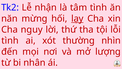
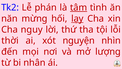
nhận: nhận -> phán
tâm underline: none -> present
tình at (10, 40): tình -> thời
thường: thường -> nguyện
